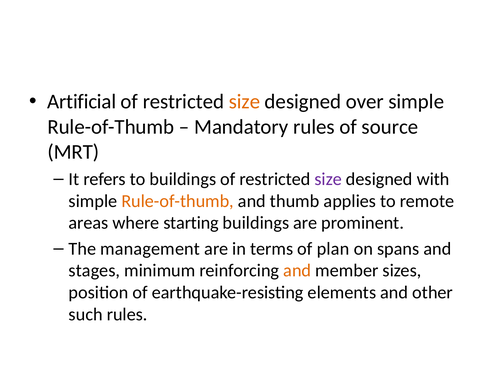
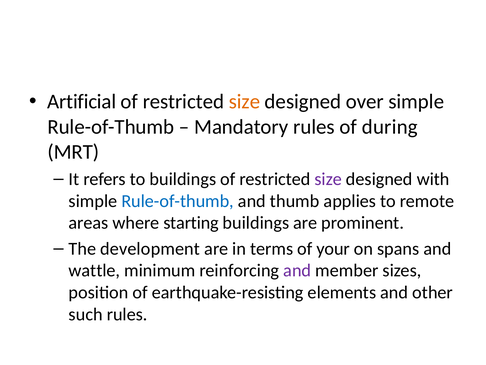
source: source -> during
Rule-of-thumb at (178, 201) colour: orange -> blue
management: management -> development
plan: plan -> your
stages: stages -> wattle
and at (297, 270) colour: orange -> purple
